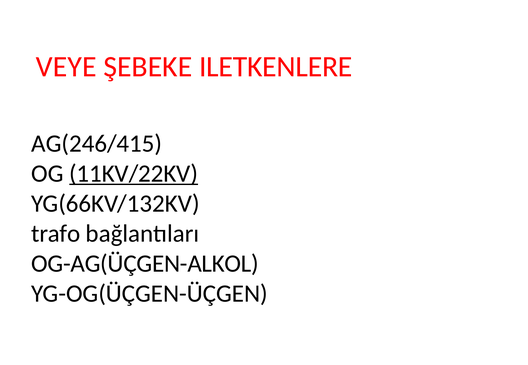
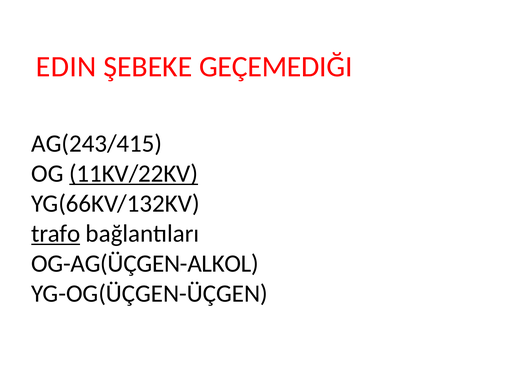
VEYE: VEYE -> EDIN
ILETKENLERE: ILETKENLERE -> GEÇEMEDIĞI
AG(246/415: AG(246/415 -> AG(243/415
trafo underline: none -> present
